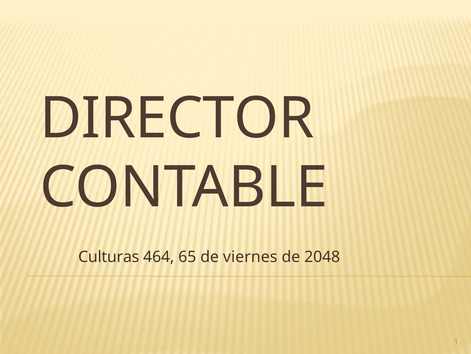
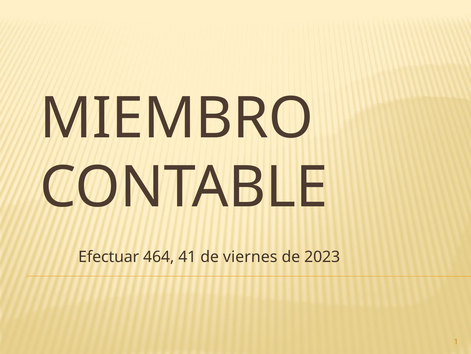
DIRECTOR: DIRECTOR -> MIEMBRO
Culturas: Culturas -> Efectuar
65: 65 -> 41
2048: 2048 -> 2023
